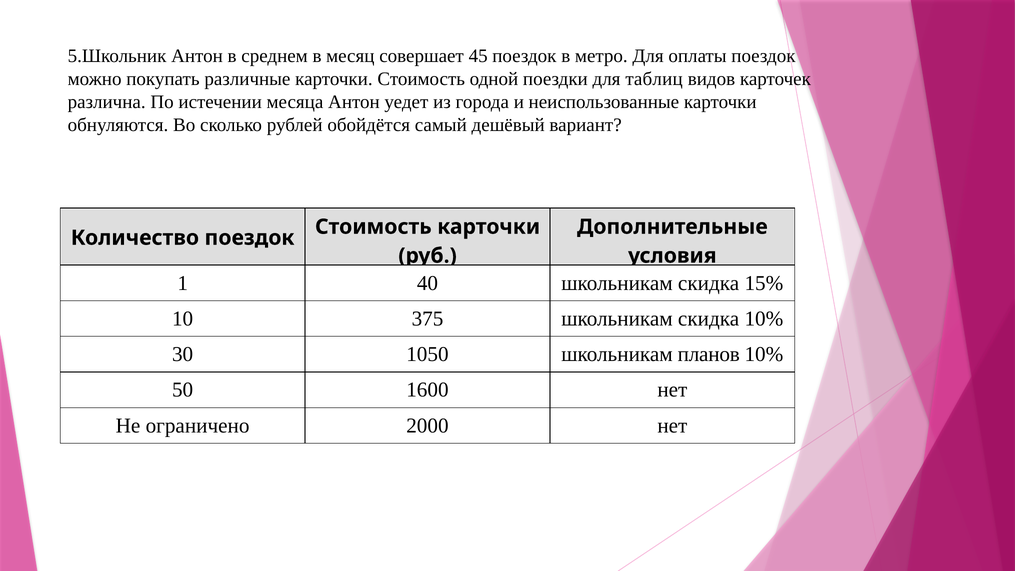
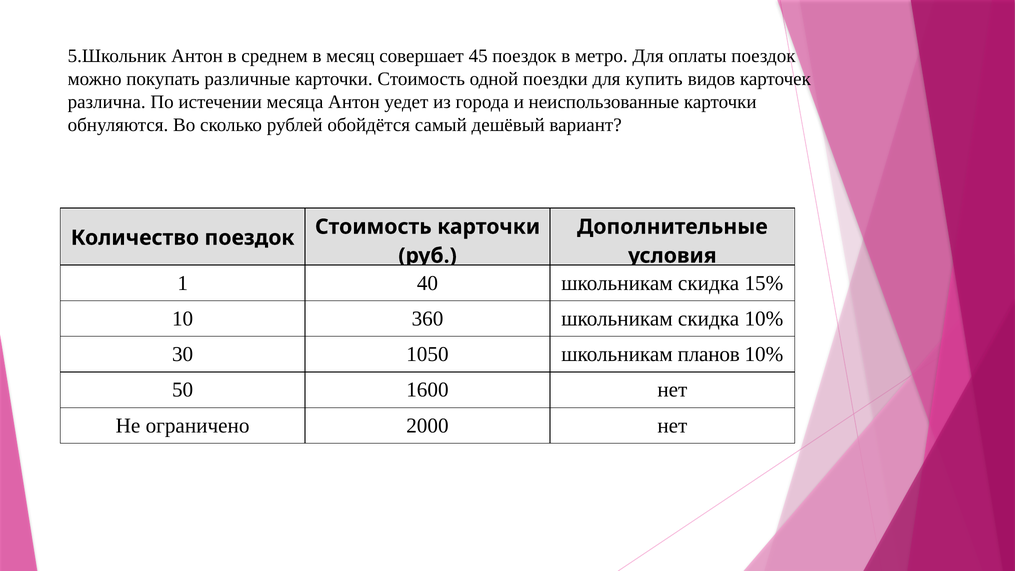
таблиц: таблиц -> купить
375: 375 -> 360
